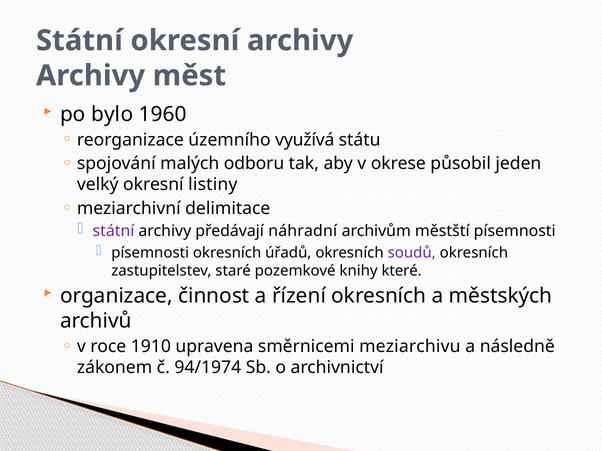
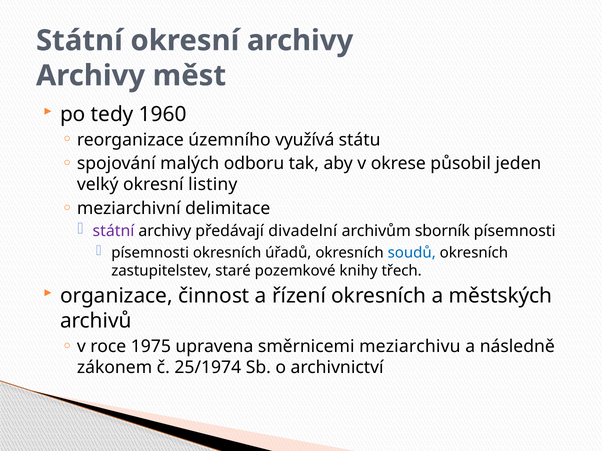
bylo: bylo -> tedy
náhradní: náhradní -> divadelní
městští: městští -> sborník
soudů colour: purple -> blue
které: které -> třech
1910: 1910 -> 1975
94/1974: 94/1974 -> 25/1974
